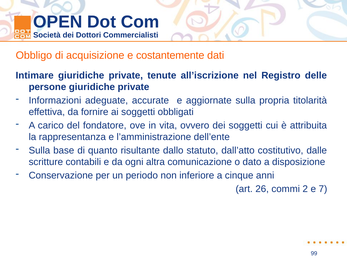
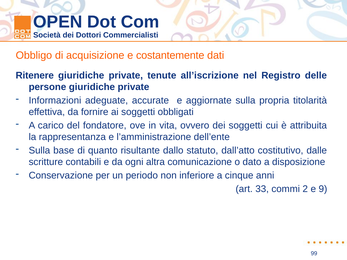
Intimare: Intimare -> Ritenere
26: 26 -> 33
7: 7 -> 9
